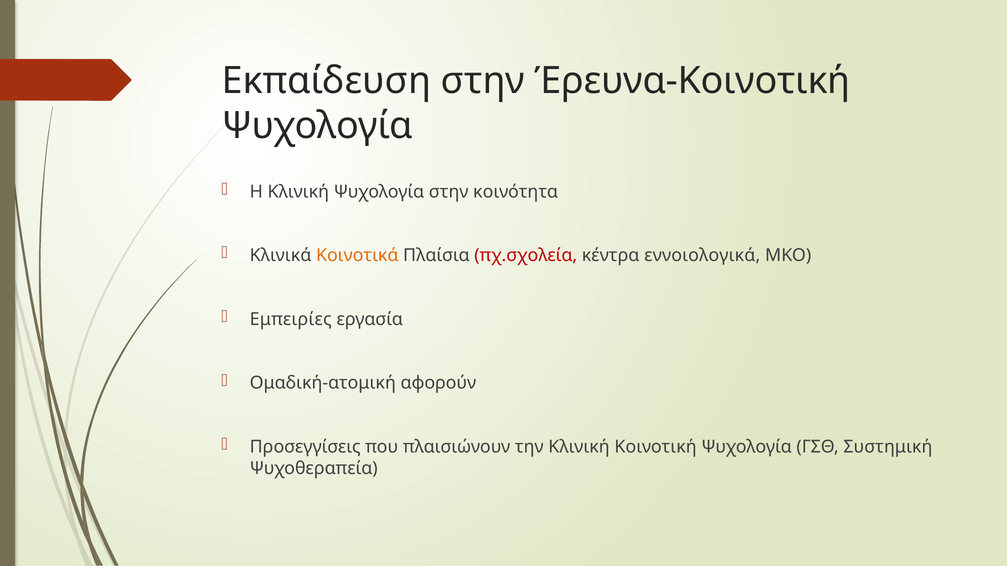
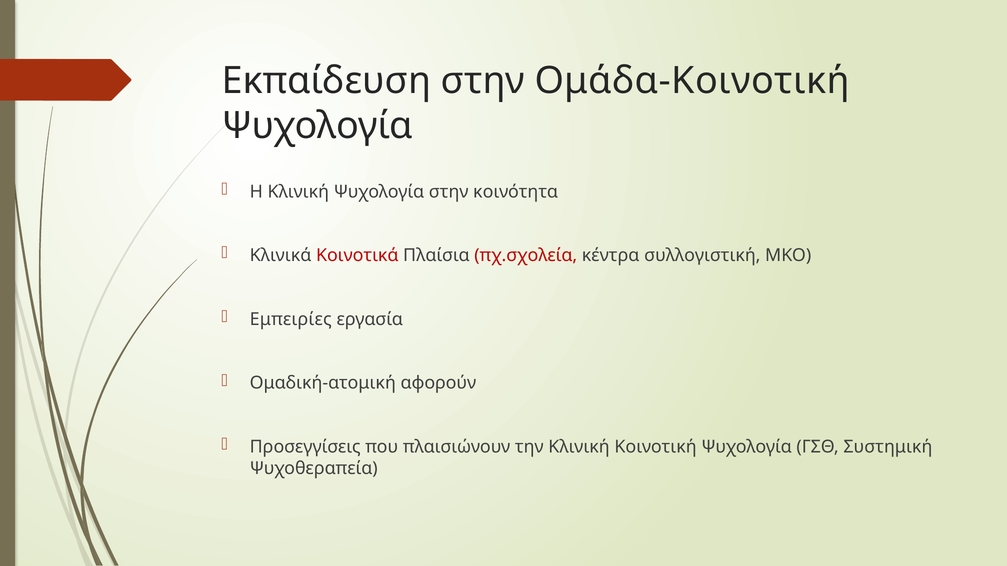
Έρευνα-Κοινοτική: Έρευνα-Κοινοτική -> Ομάδα-Κοινοτική
Κοινοτικά colour: orange -> red
εννοιολογικά: εννοιολογικά -> συλλογιστική
